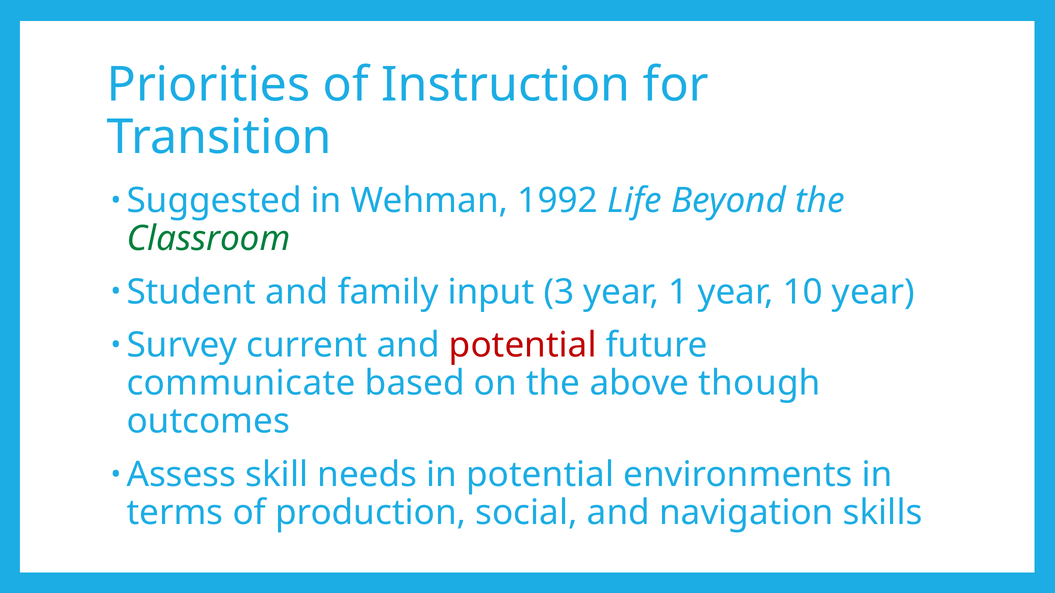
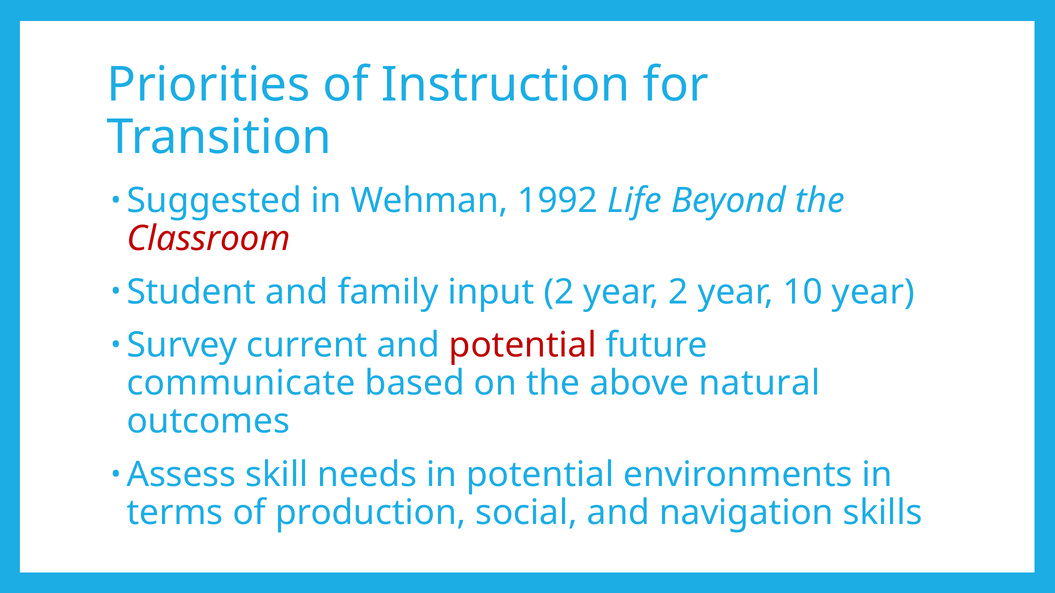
Classroom colour: green -> red
input 3: 3 -> 2
year 1: 1 -> 2
though: though -> natural
